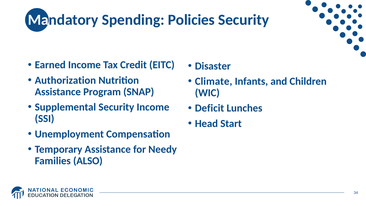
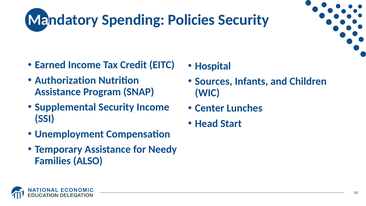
Disaster: Disaster -> Hospital
Climate: Climate -> Sources
Deficit: Deficit -> Center
